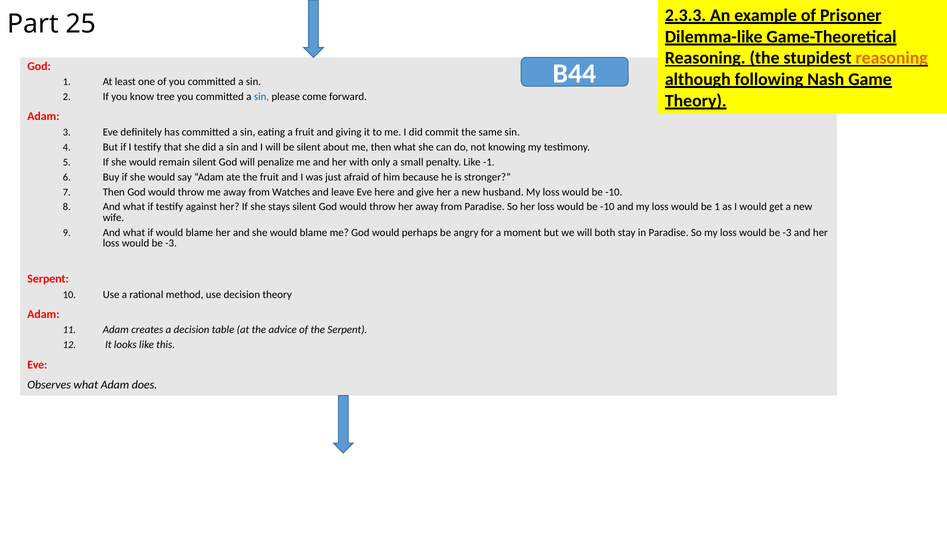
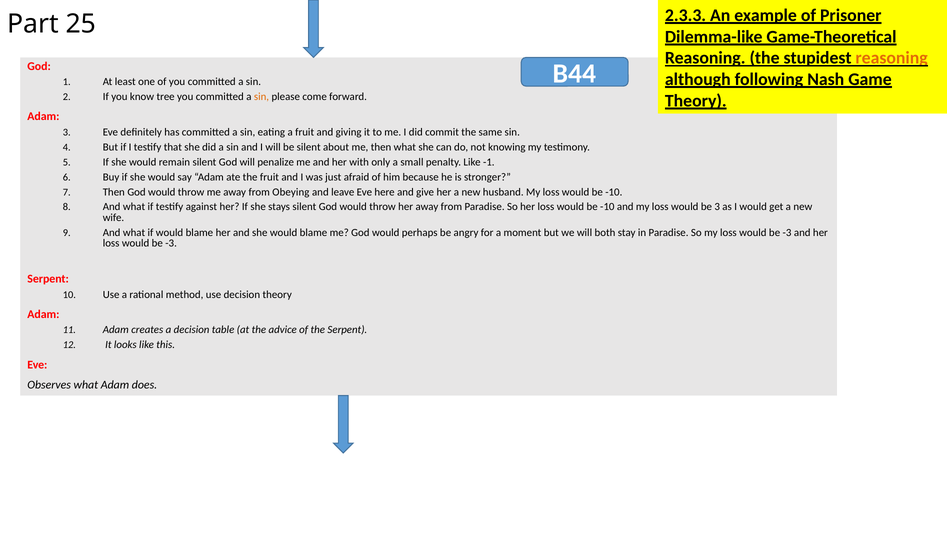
sin at (261, 97) colour: blue -> orange
Watches: Watches -> Obeying
be 1: 1 -> 3
